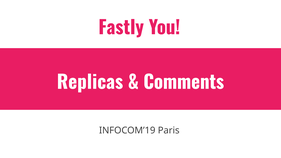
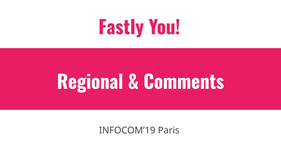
Replicas: Replicas -> Regional
